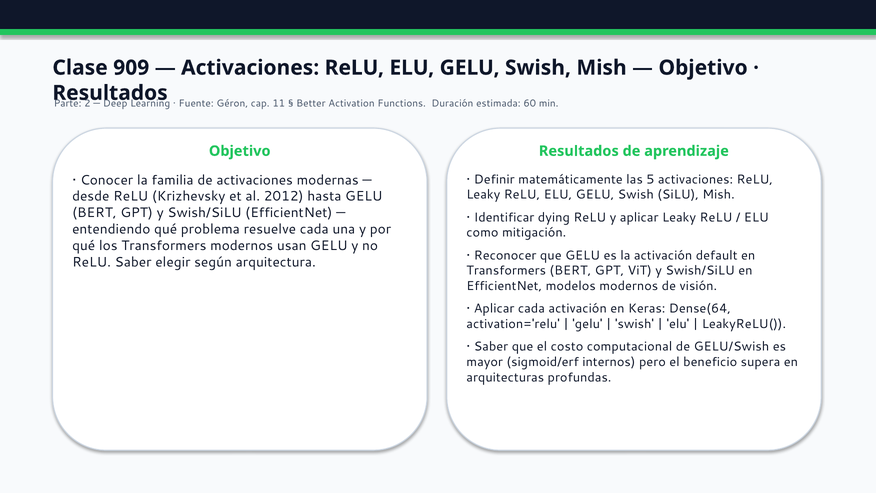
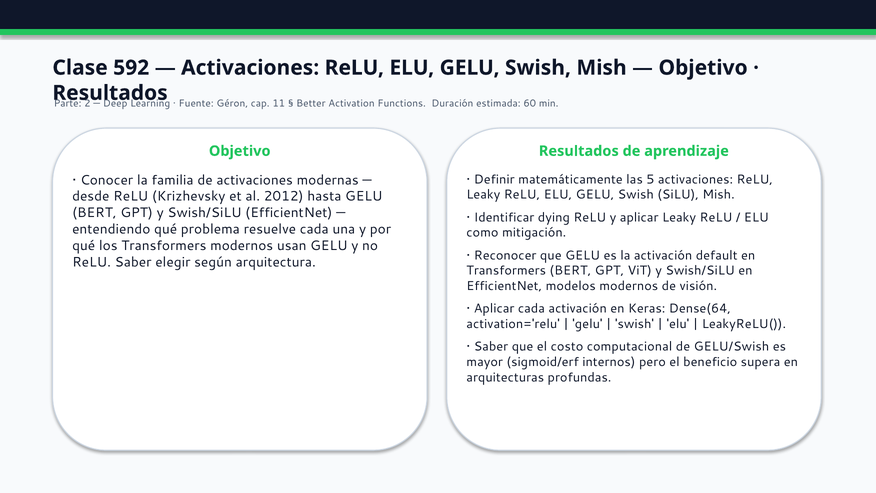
909: 909 -> 592
